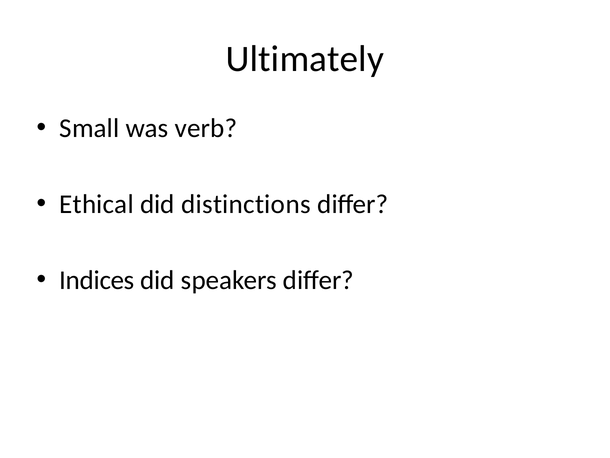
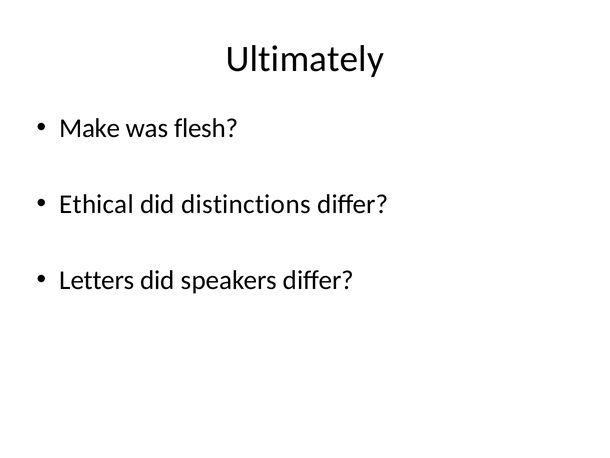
Small: Small -> Make
verb: verb -> flesh
Indices: Indices -> Letters
